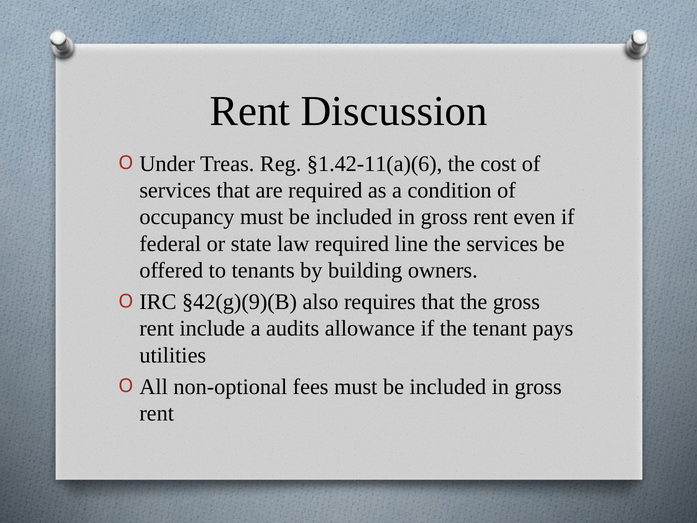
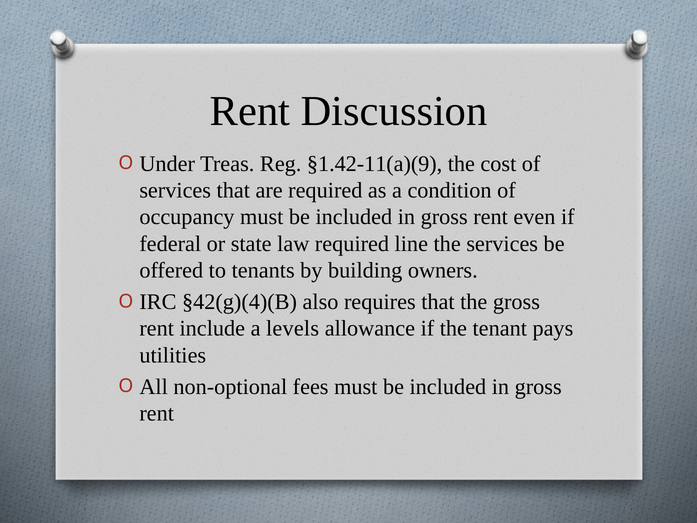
§1.42-11(a)(6: §1.42-11(a)(6 -> §1.42-11(a)(9
§42(g)(9)(B: §42(g)(9)(B -> §42(g)(4)(B
audits: audits -> levels
